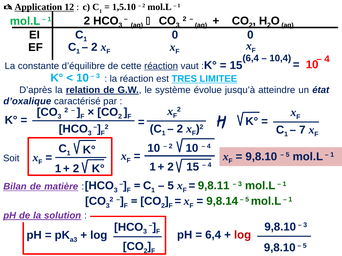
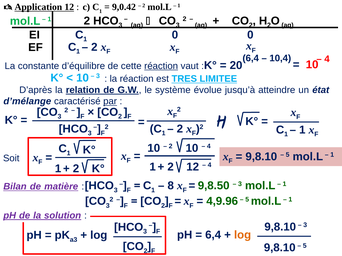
1,5.10: 1,5.10 -> 9,0.42
15 at (236, 66): 15 -> 20
d’oxalique: d’oxalique -> d’mélange
par underline: none -> present
7 at (302, 130): 7 -> 1
2 15: 15 -> 12
5 at (171, 186): 5 -> 8
9,8.11: 9,8.11 -> 9,8.50
9,8.14: 9,8.14 -> 4,9.96
log at (243, 235) colour: red -> orange
